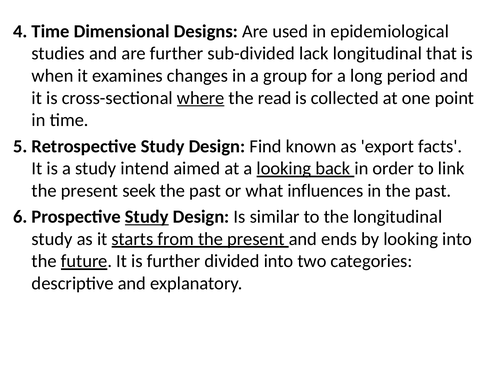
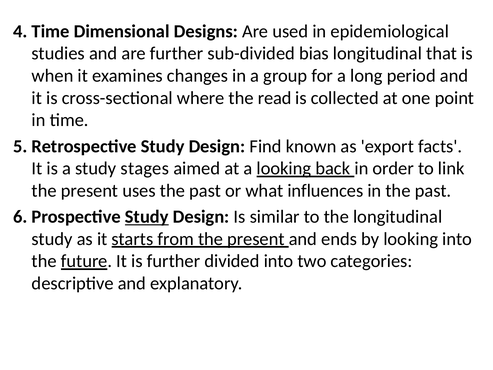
lack: lack -> bias
where underline: present -> none
intend: intend -> stages
seek: seek -> uses
